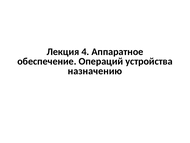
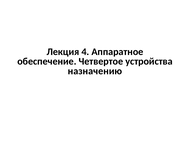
Операций: Операций -> Четвертое
